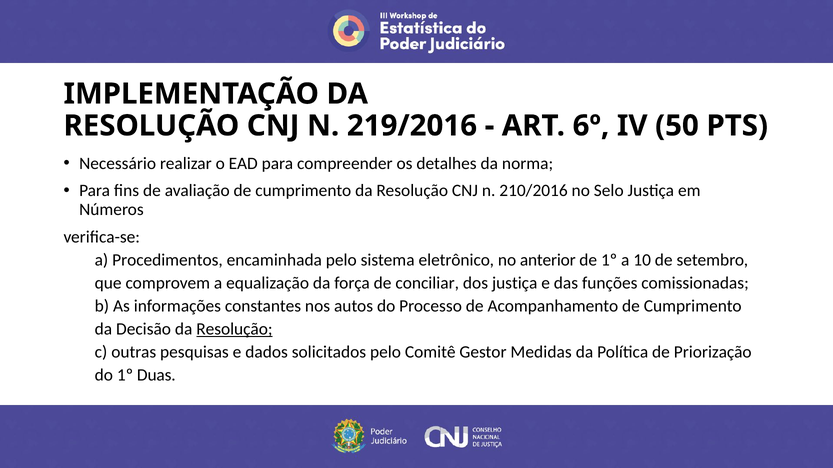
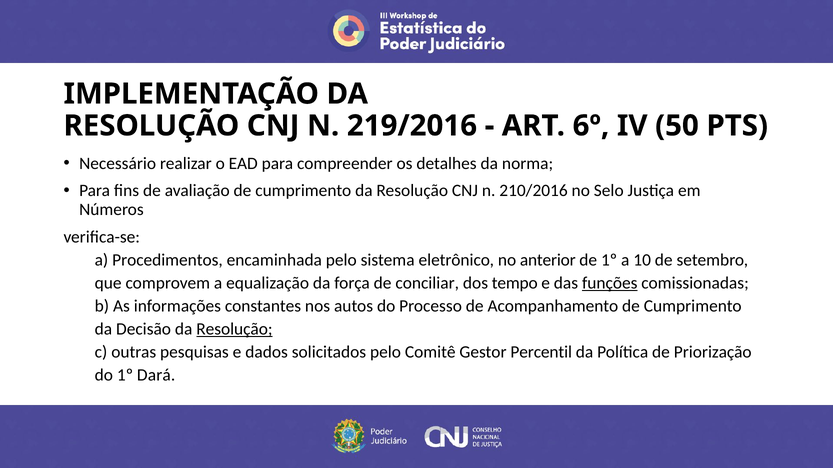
dos justiça: justiça -> tempo
funções underline: none -> present
Medidas: Medidas -> Percentil
Duas: Duas -> Dará
